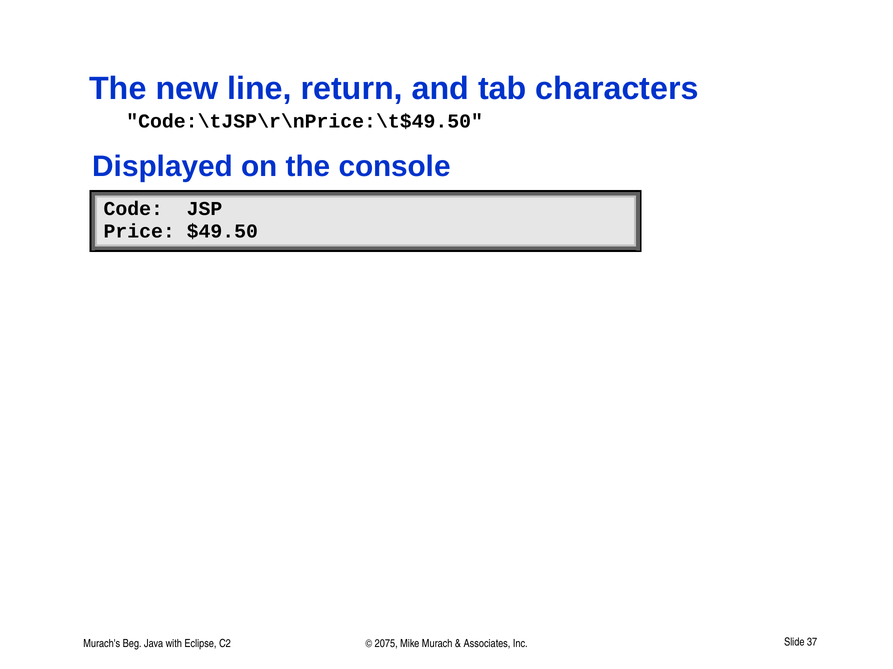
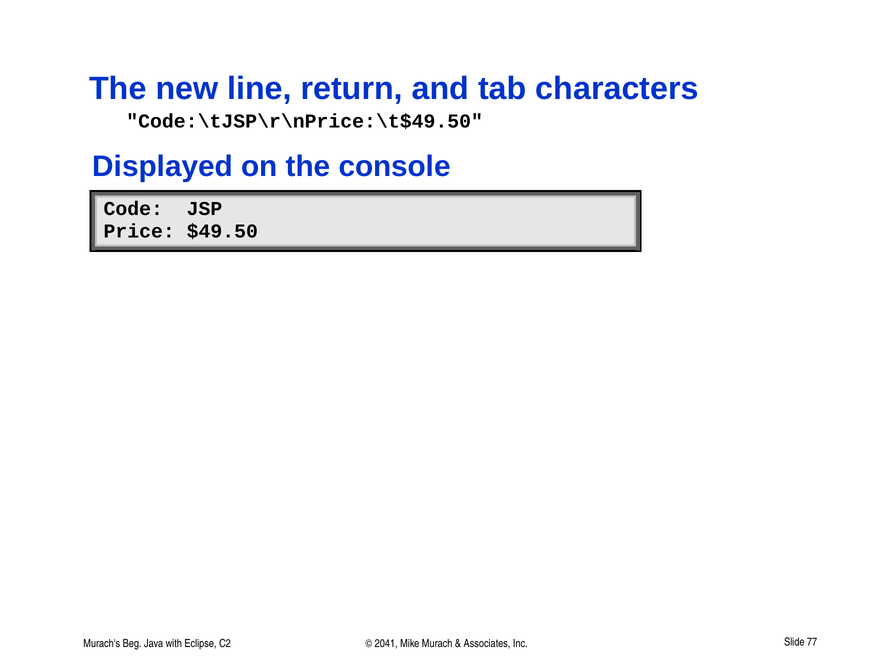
2075: 2075 -> 2041
37: 37 -> 77
